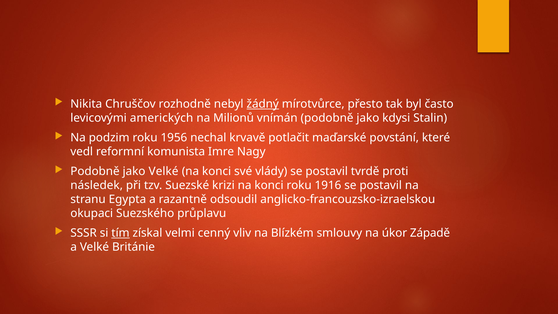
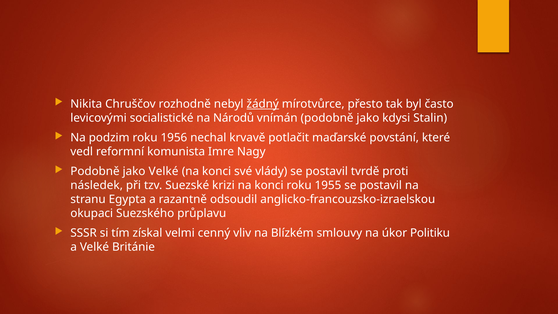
amerických: amerických -> socialistické
Milionů: Milionů -> Národů
1916: 1916 -> 1955
tím underline: present -> none
Západě: Západě -> Politiku
